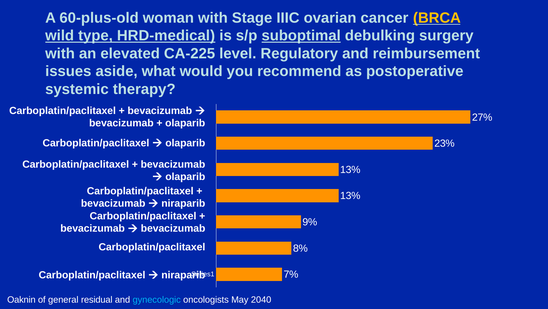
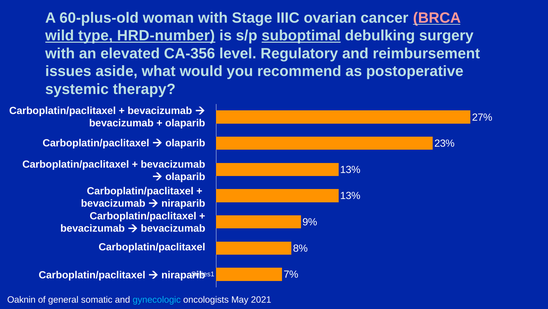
BRCA colour: yellow -> pink
HRD-medical: HRD-medical -> HRD-number
CA-225: CA-225 -> CA-356
residual: residual -> somatic
2040: 2040 -> 2021
